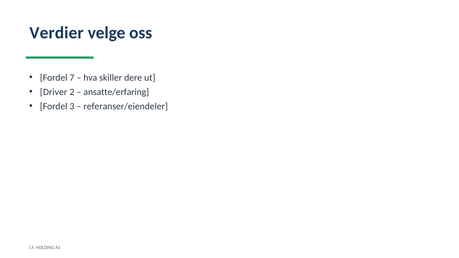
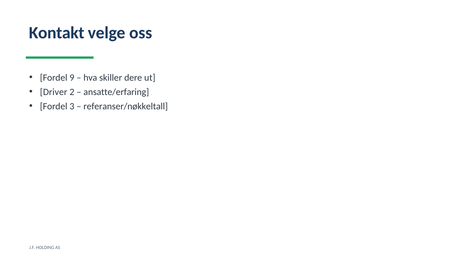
Verdier: Verdier -> Kontakt
7: 7 -> 9
referanser/eiendeler: referanser/eiendeler -> referanser/nøkkeltall
